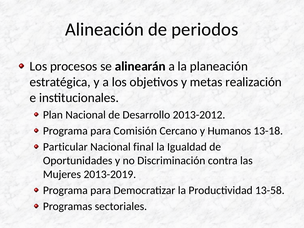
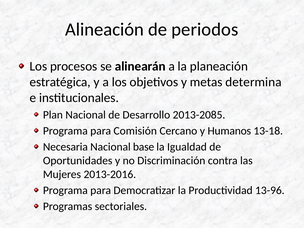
realización: realización -> determina
2013-2012: 2013-2012 -> 2013-2085
Particular: Particular -> Necesaria
final: final -> base
2013-2019: 2013-2019 -> 2013-2016
13-58: 13-58 -> 13-96
